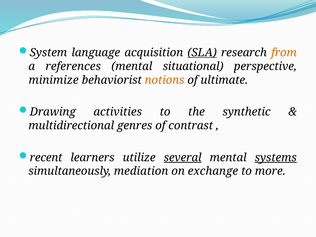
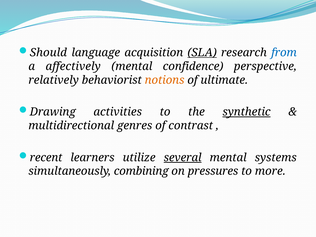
System: System -> Should
from colour: orange -> blue
references: references -> affectively
situational: situational -> confidence
minimize: minimize -> relatively
synthetic underline: none -> present
systems underline: present -> none
mediation: mediation -> combining
exchange: exchange -> pressures
